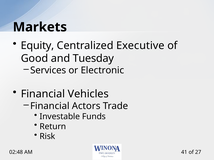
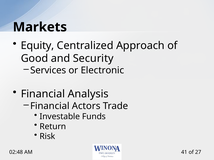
Executive: Executive -> Approach
Tuesday: Tuesday -> Security
Vehicles: Vehicles -> Analysis
